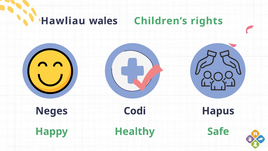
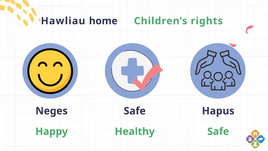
wales: wales -> home
Codi at (135, 111): Codi -> Safe
